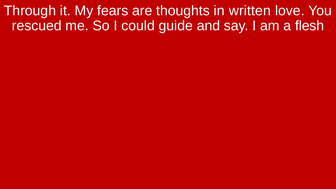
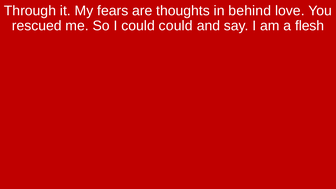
written: written -> behind
could guide: guide -> could
